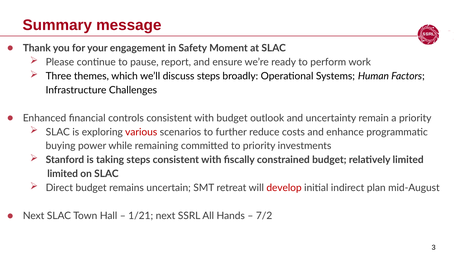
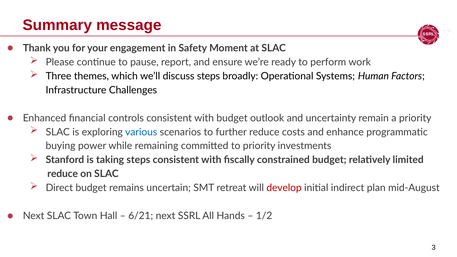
various colour: red -> blue
limited at (63, 174): limited -> reduce
1/21: 1/21 -> 6/21
7/2: 7/2 -> 1/2
